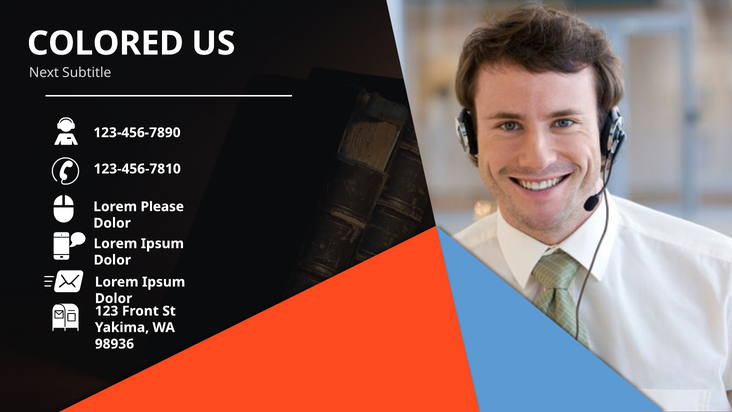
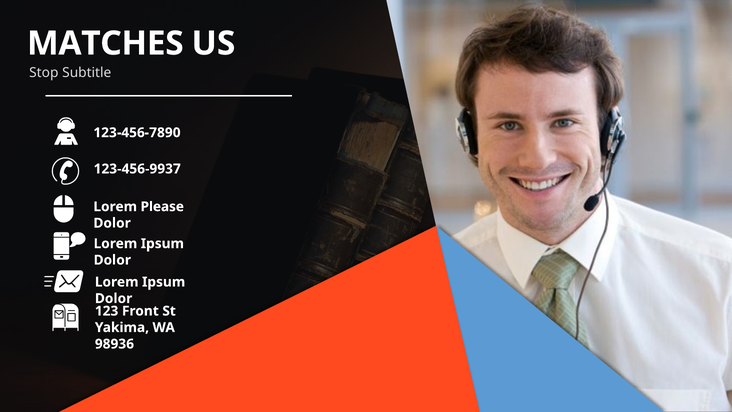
COLORED: COLORED -> MATCHES
Next: Next -> Stop
123-456-7810: 123-456-7810 -> 123-456-9937
